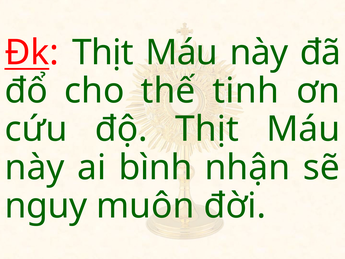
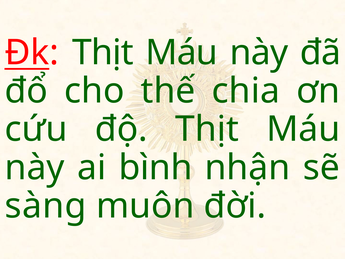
tinh: tinh -> chia
nguy: nguy -> sàng
